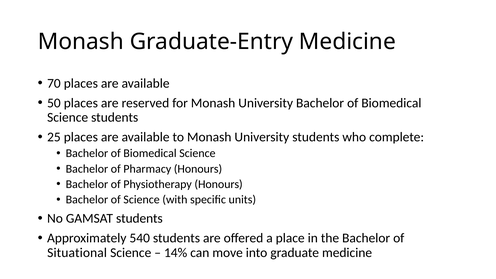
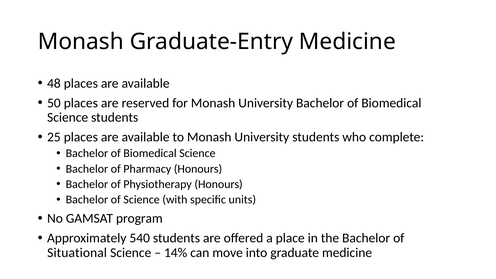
70: 70 -> 48
GAMSAT students: students -> program
